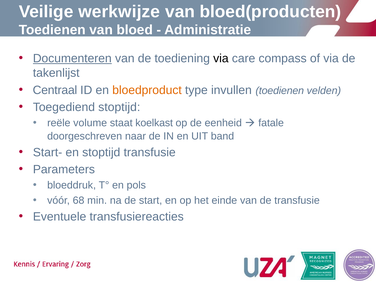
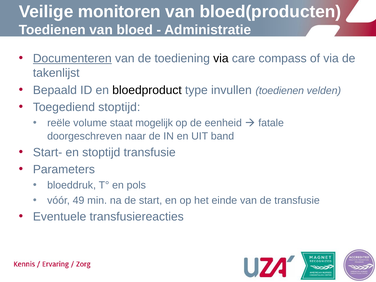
werkwijze: werkwijze -> monitoren
Centraal: Centraal -> Bepaald
bloedproduct colour: orange -> black
koelkast: koelkast -> mogelijk
68: 68 -> 49
